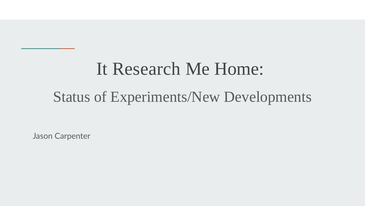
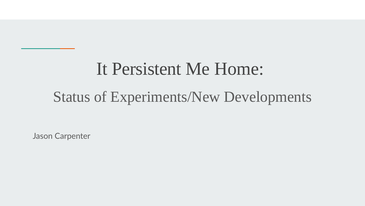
Research: Research -> Persistent
